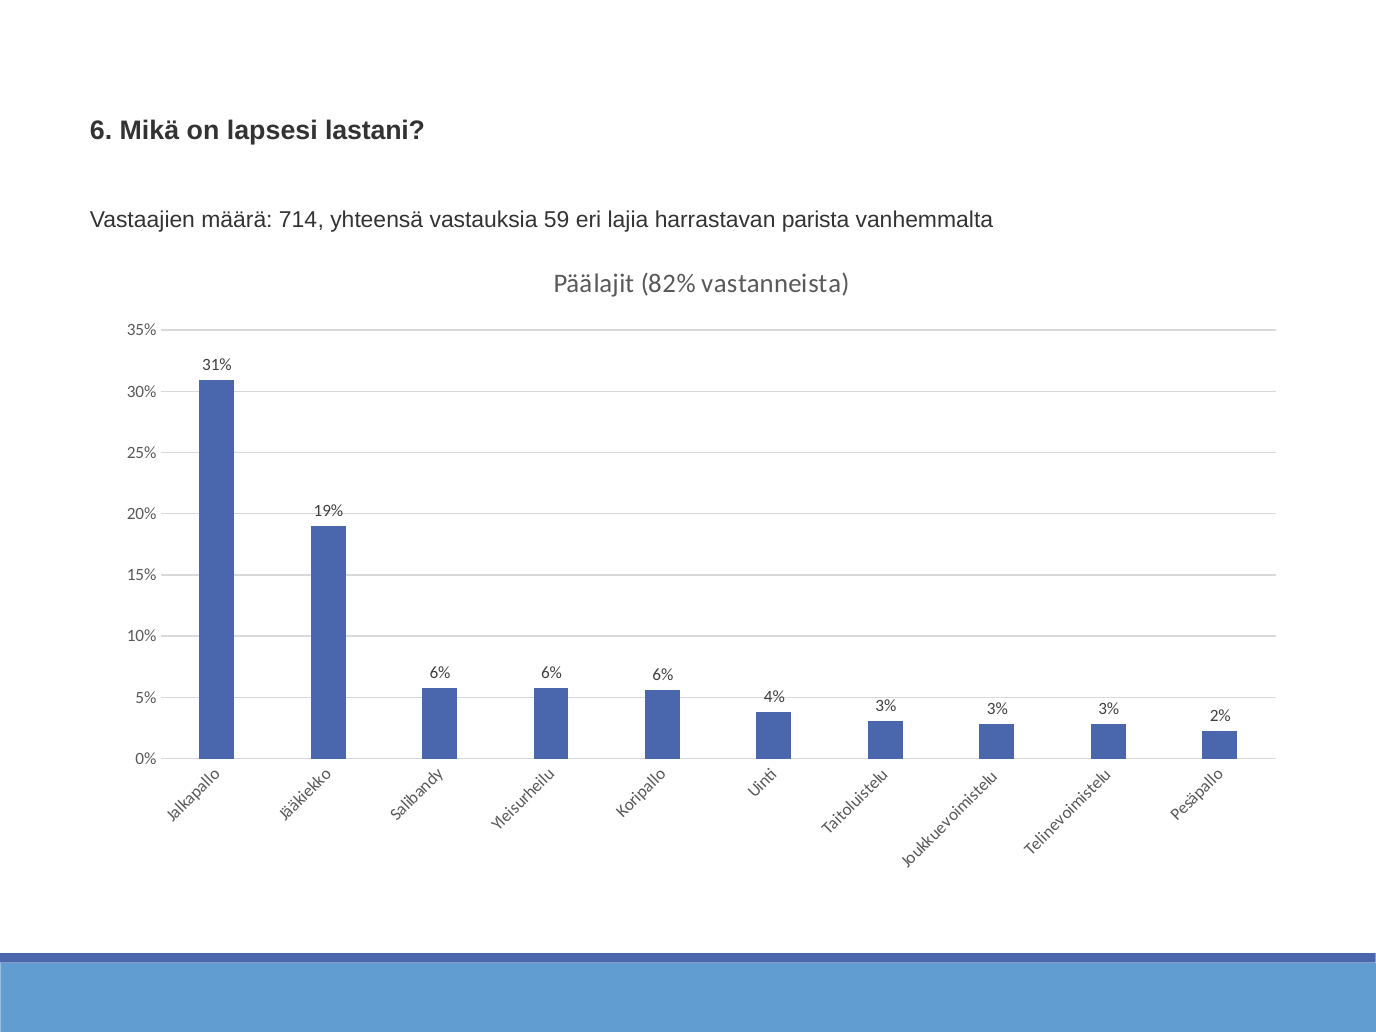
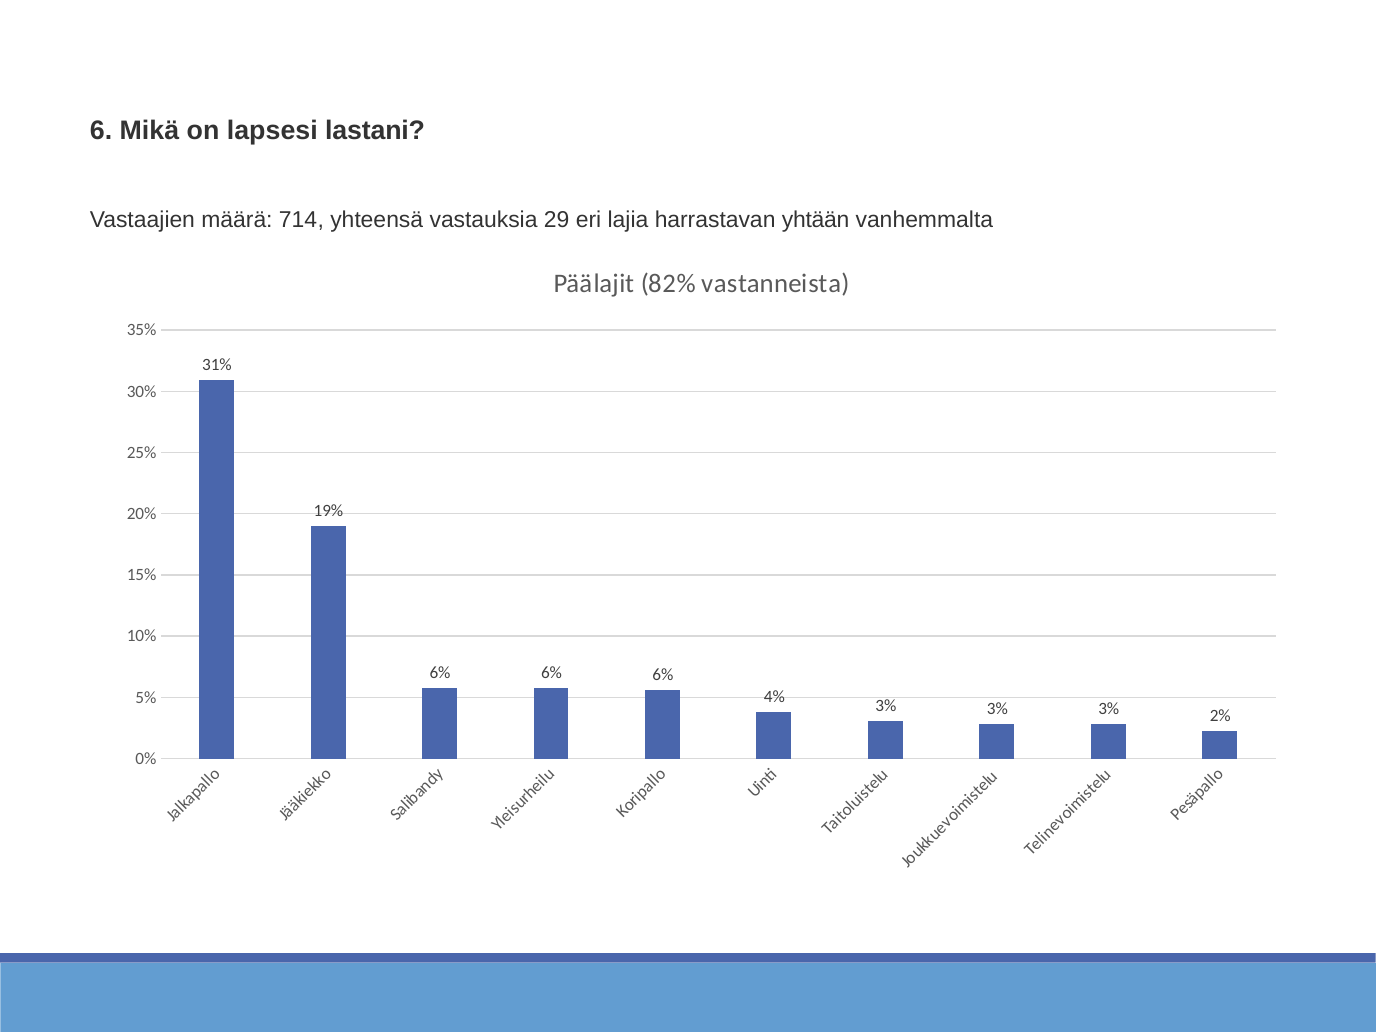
59: 59 -> 29
parista: parista -> yhtään
